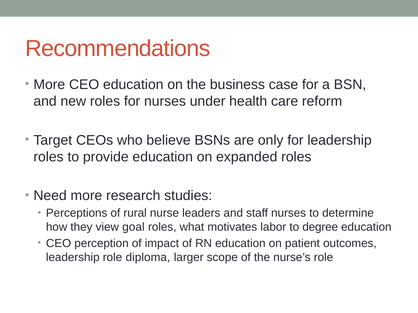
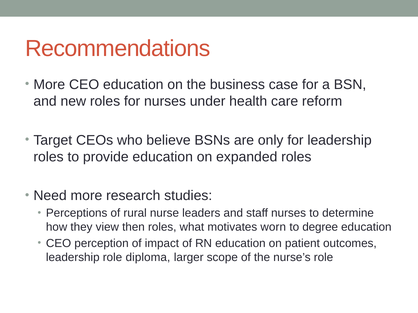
goal: goal -> then
labor: labor -> worn
